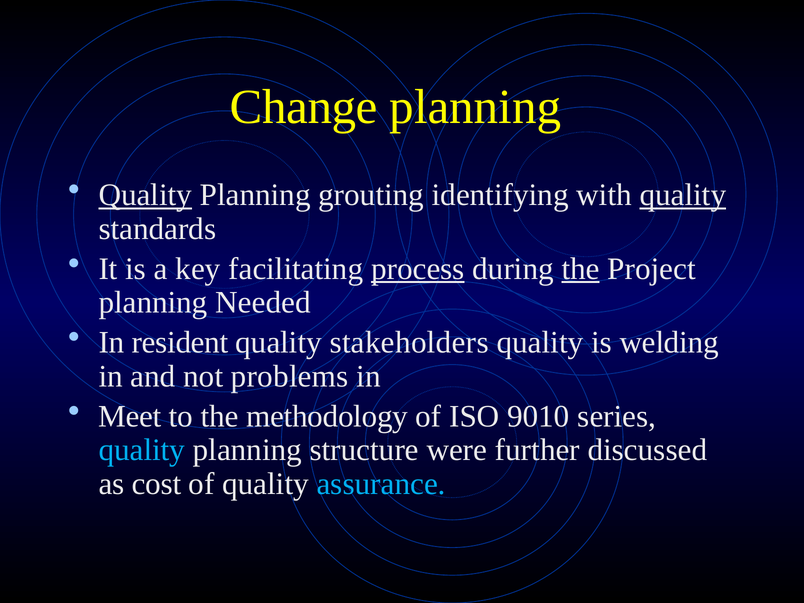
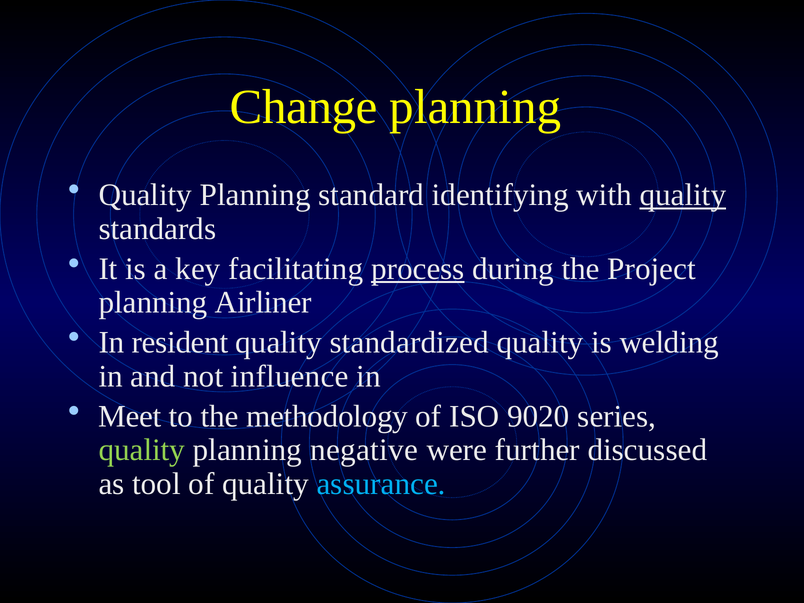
Quality at (145, 195) underline: present -> none
grouting: grouting -> standard
the at (581, 269) underline: present -> none
Needed: Needed -> Airliner
stakeholders: stakeholders -> standardized
problems: problems -> influence
9010: 9010 -> 9020
quality at (142, 450) colour: light blue -> light green
structure: structure -> negative
cost: cost -> tool
